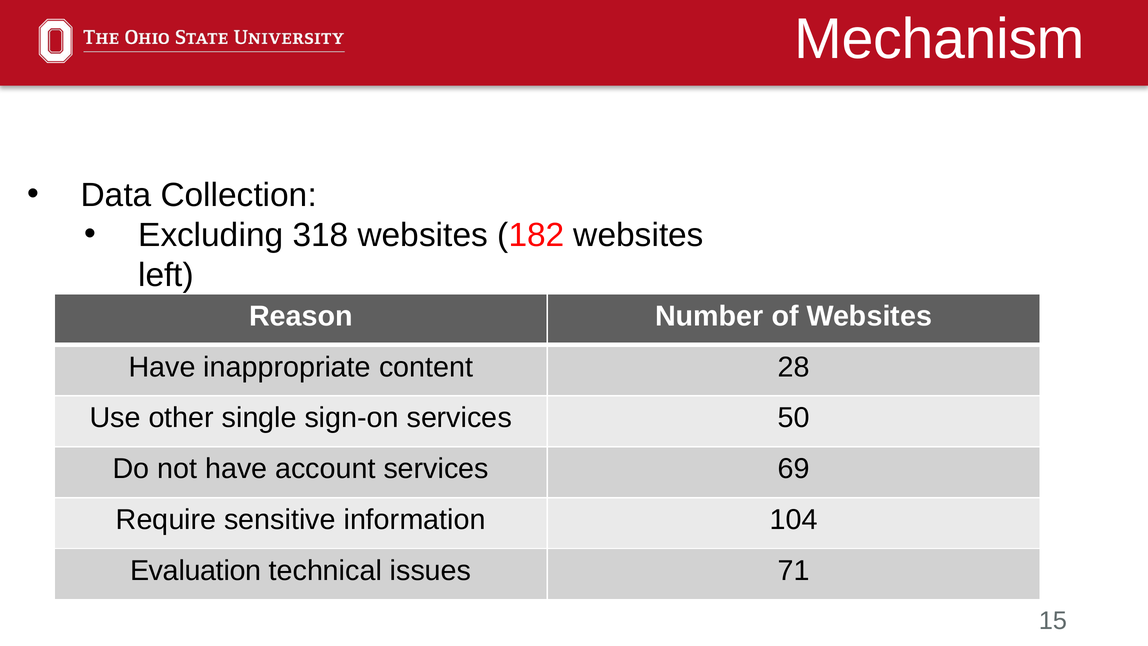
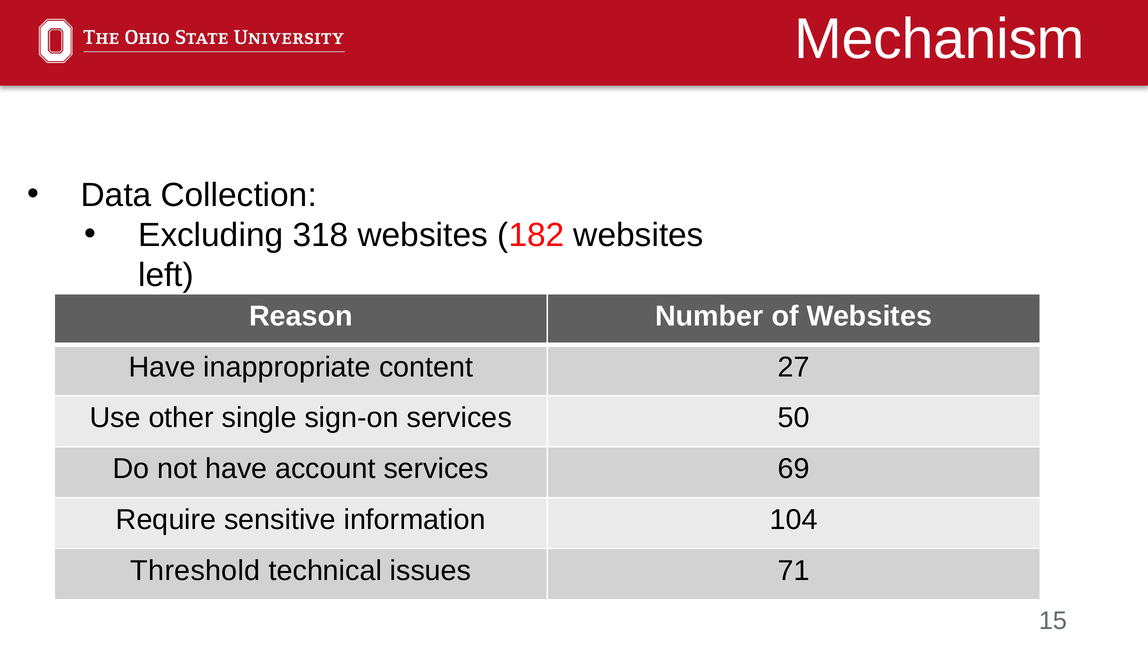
28: 28 -> 27
Evaluation: Evaluation -> Threshold
